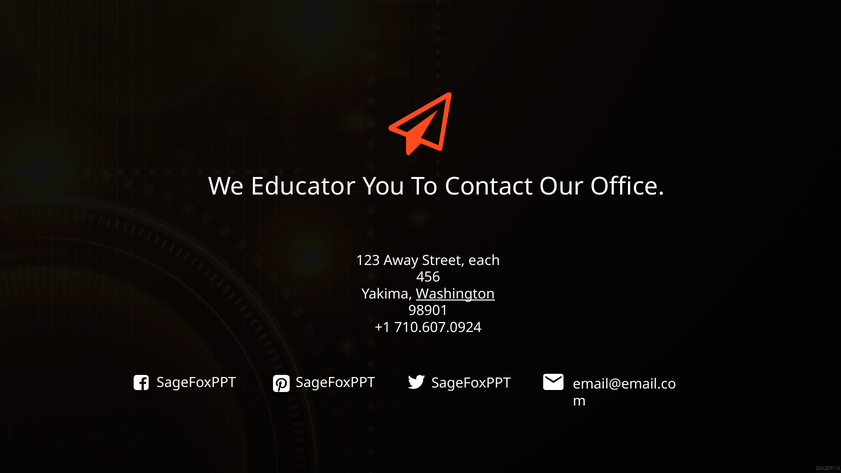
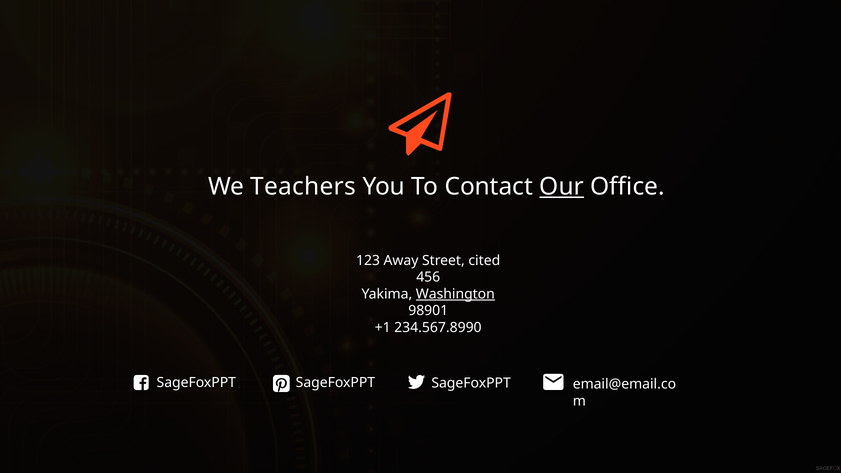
Educator: Educator -> Teachers
Our underline: none -> present
each: each -> cited
710.607.0924: 710.607.0924 -> 234.567.8990
